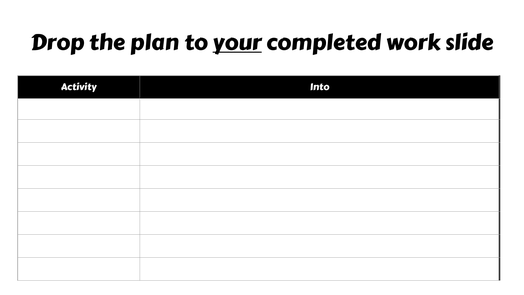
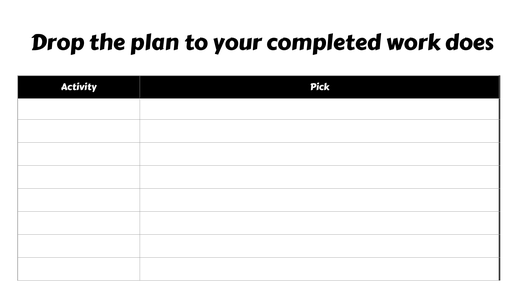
your underline: present -> none
slide: slide -> does
Into: Into -> Pick
